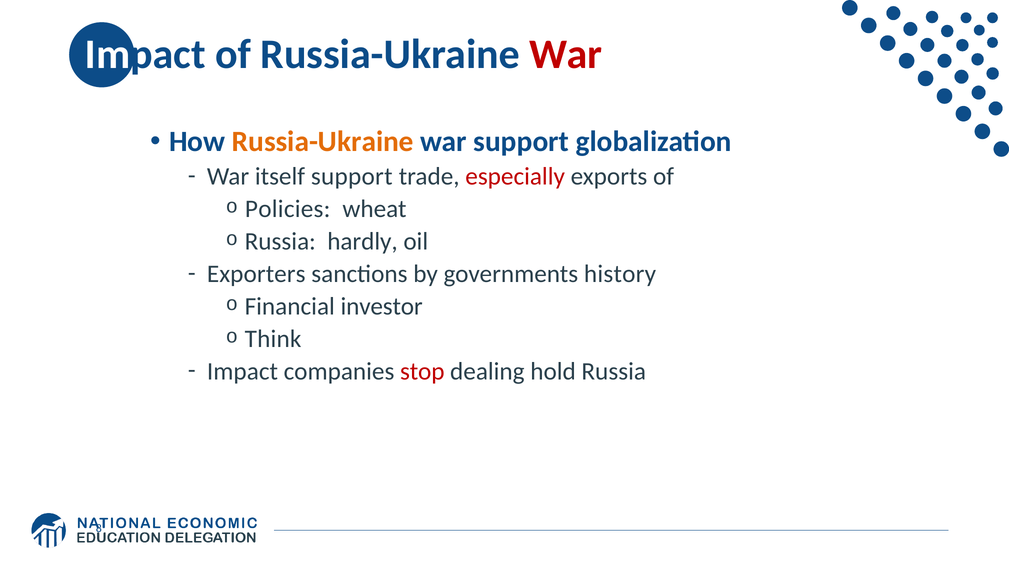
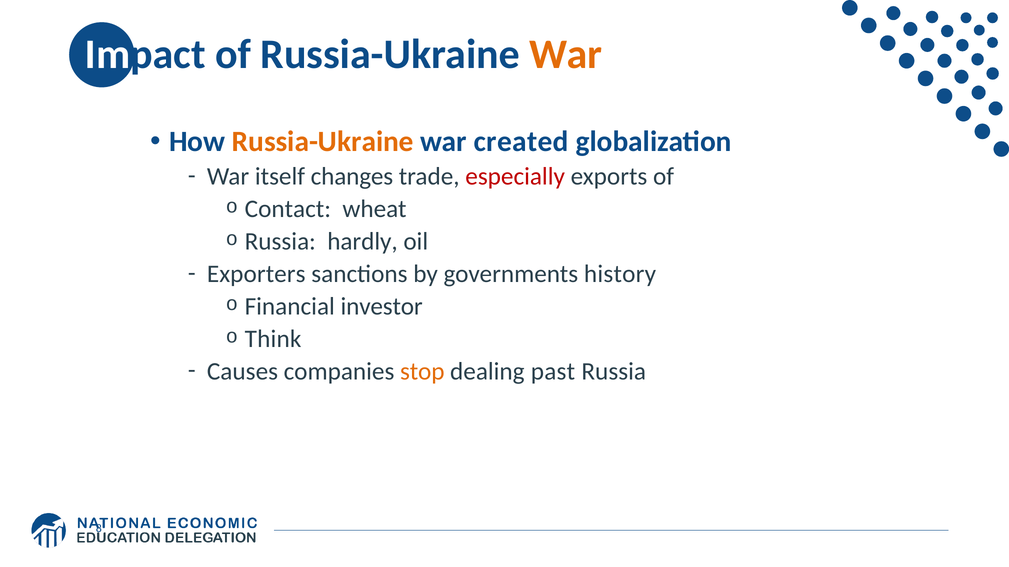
War at (566, 54) colour: red -> orange
war support: support -> created
itself support: support -> changes
Policies: Policies -> Contact
Impact at (242, 372): Impact -> Causes
stop colour: red -> orange
hold: hold -> past
